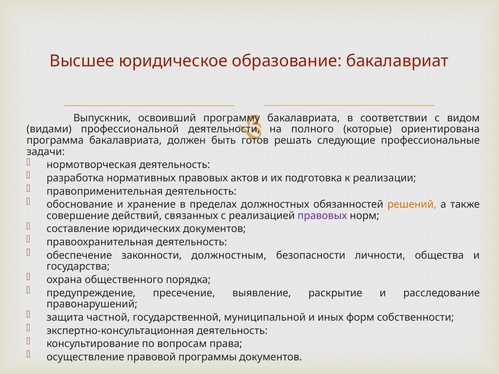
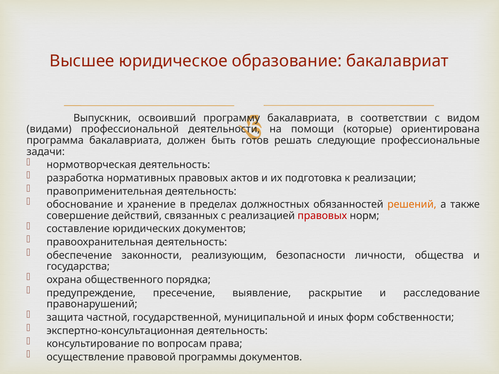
полного: полного -> помощи
правовых at (322, 216) colour: purple -> red
должностным: должностным -> реализующим
